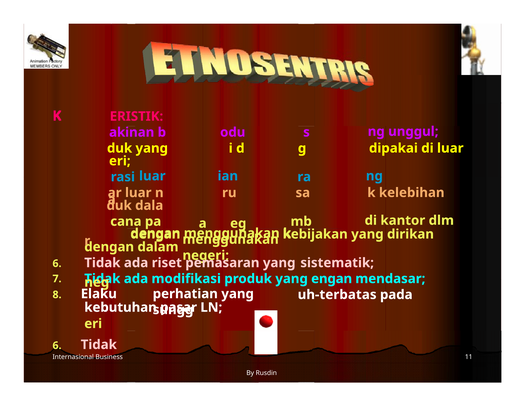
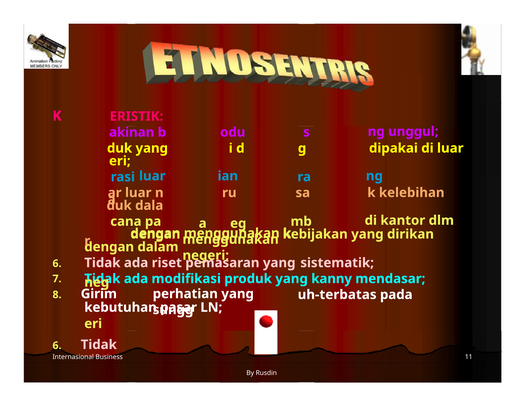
yang engan: engan -> kanny
Elaku: Elaku -> Girim
